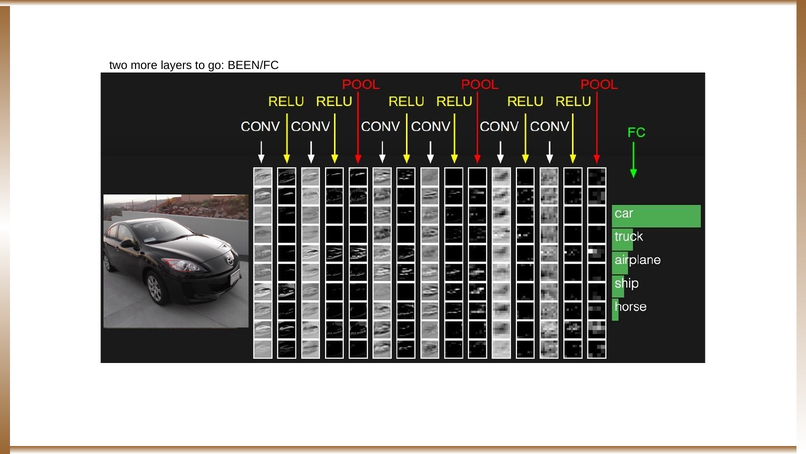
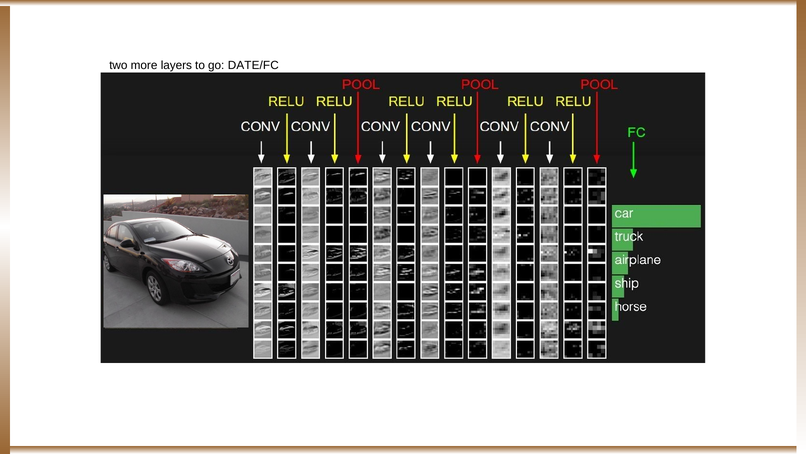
BEEN/FC: BEEN/FC -> DATE/FC
